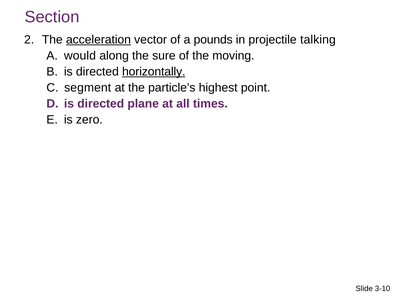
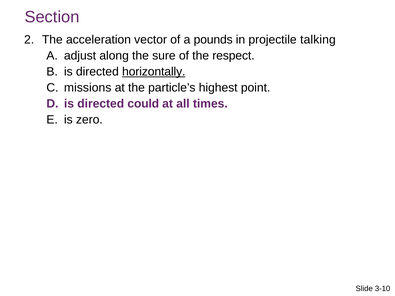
acceleration underline: present -> none
would: would -> adjust
moving: moving -> respect
segment: segment -> missions
plane: plane -> could
